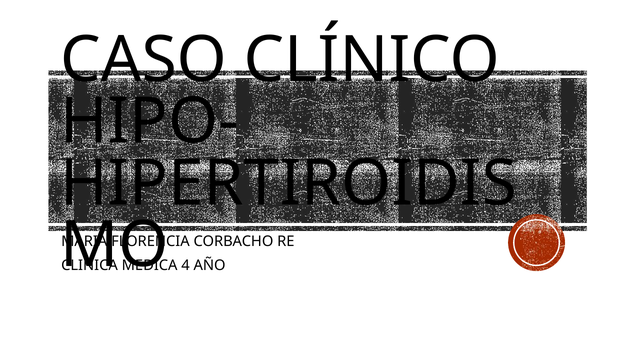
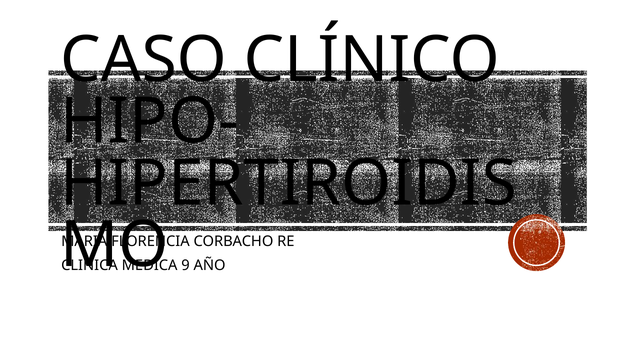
4: 4 -> 9
